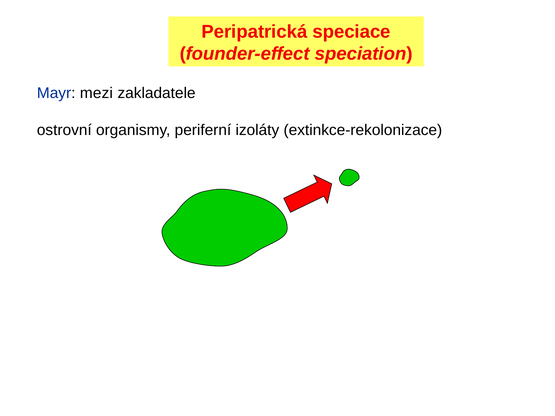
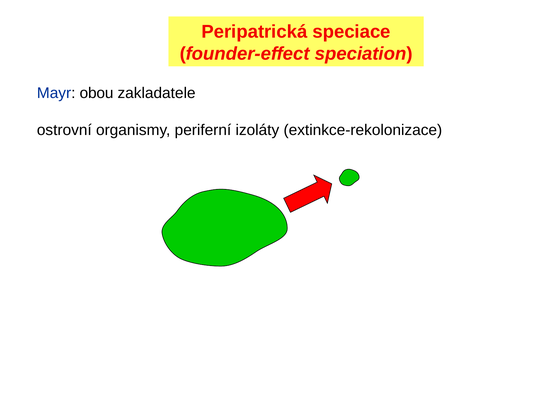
mezi: mezi -> obou
